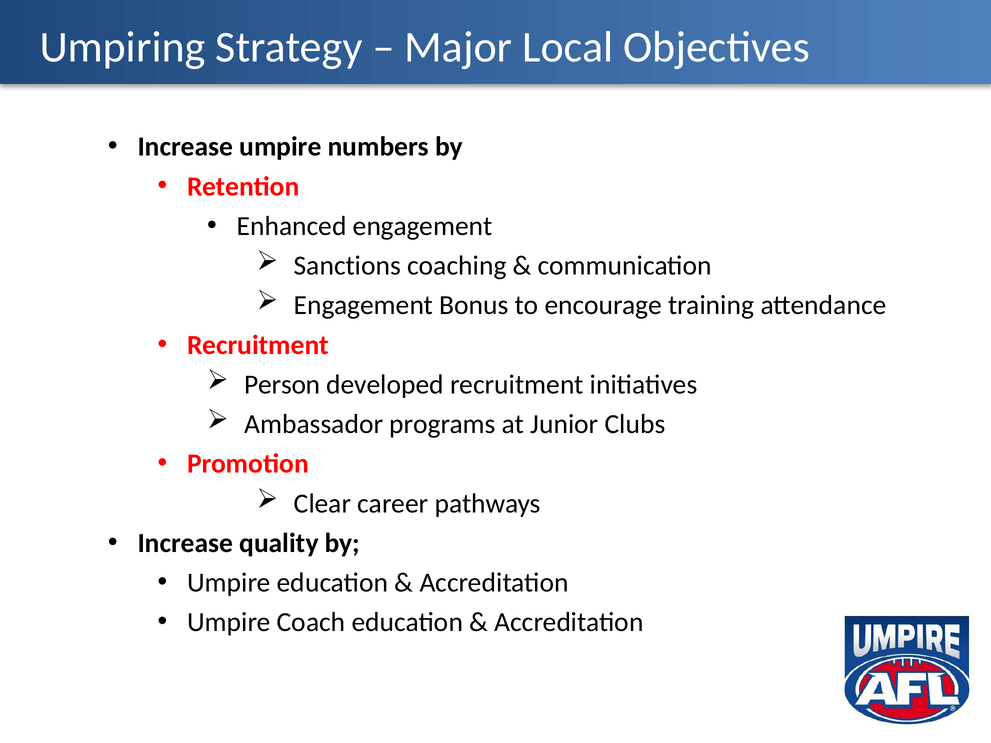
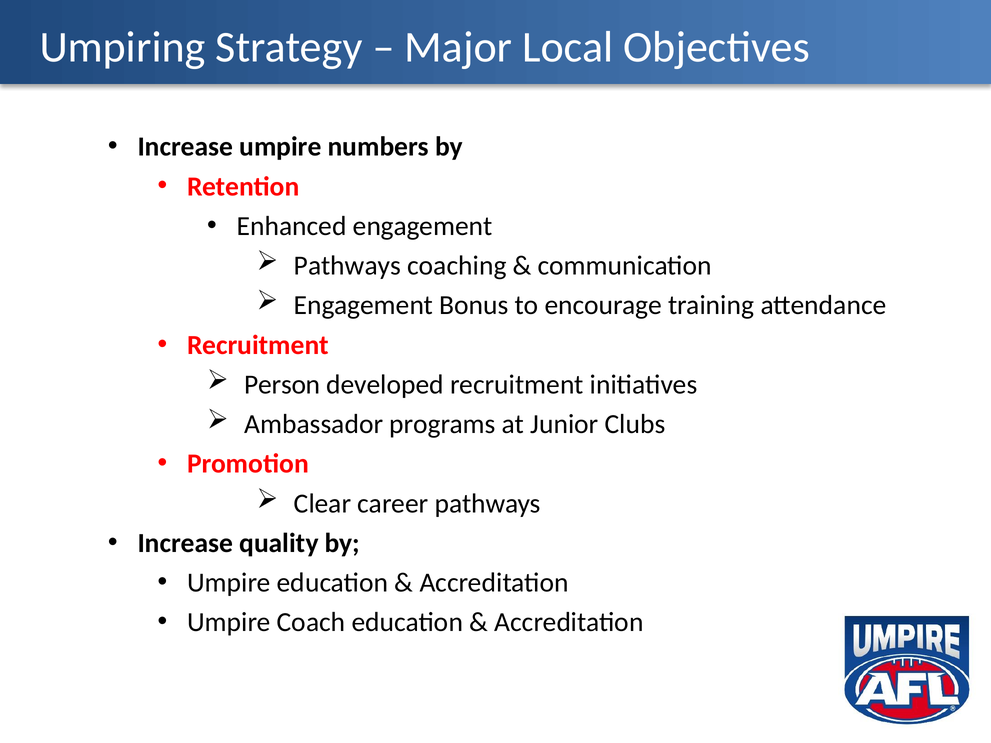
Sanctions at (347, 266): Sanctions -> Pathways
